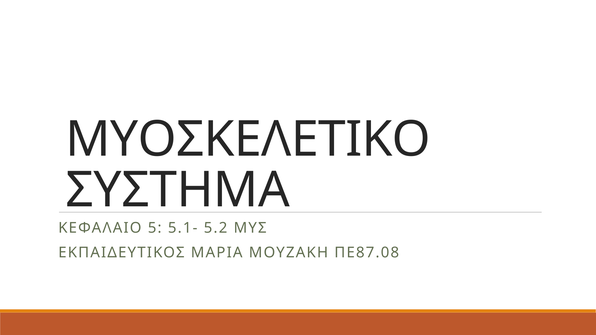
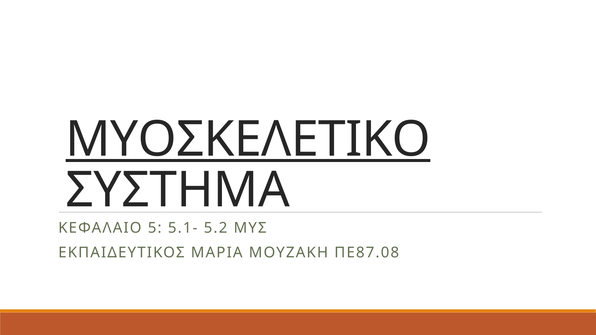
ΜΥΟΣΚΕΛΕΤΙΚΟ underline: none -> present
